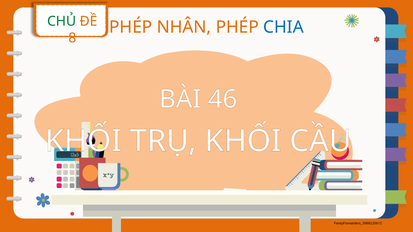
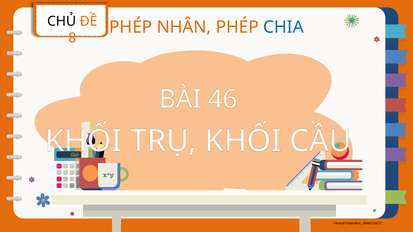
CHỦ colour: green -> black
